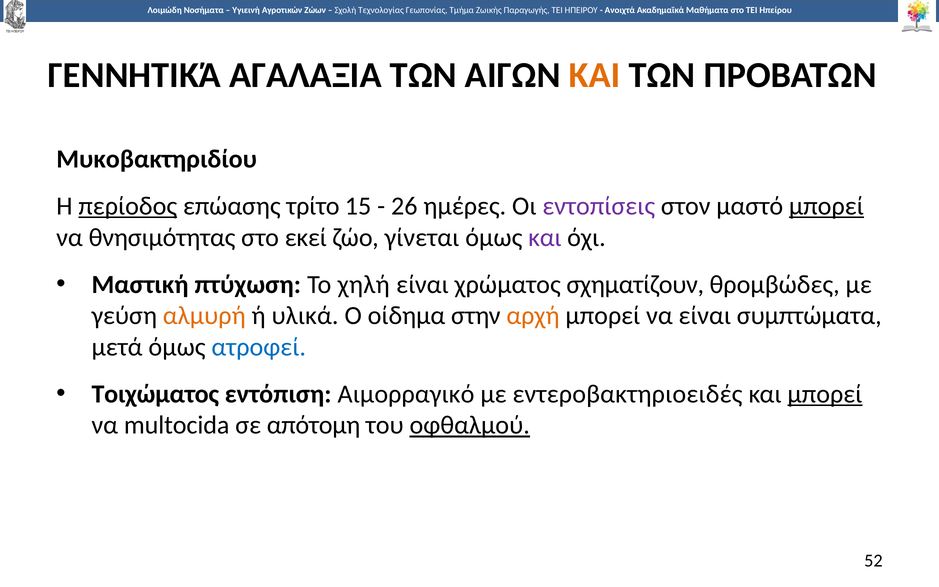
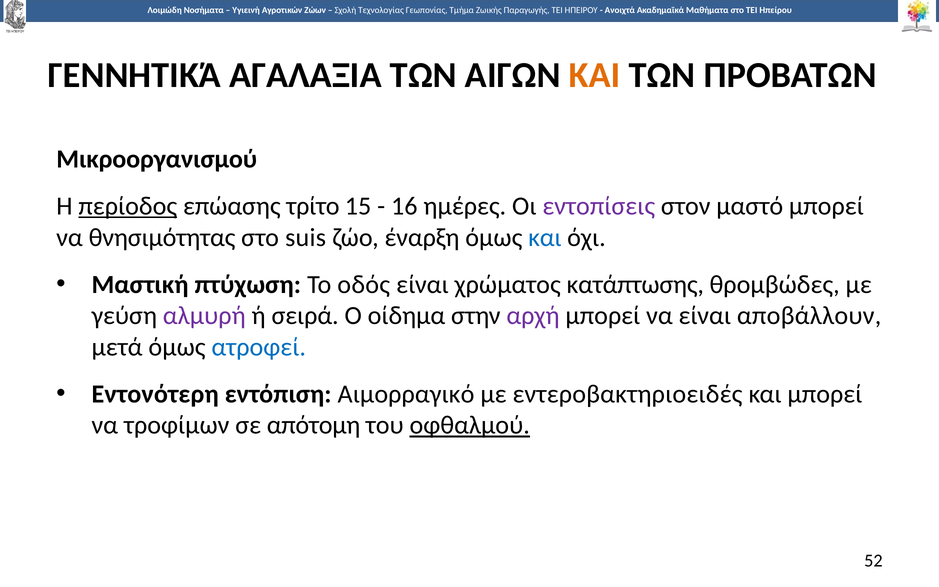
Μυκοβακτηριδίου: Μυκοβακτηριδίου -> Μικροοργανισμού
26: 26 -> 16
μπορεί at (826, 206) underline: present -> none
εκεί: εκεί -> suis
γίνεται: γίνεται -> έναρξη
και at (545, 237) colour: purple -> blue
χηλή: χηλή -> οδός
σχηματίζουν: σχηματίζουν -> κατάπτωσης
αλμυρή colour: orange -> purple
υλικά: υλικά -> σειρά
αρχή colour: orange -> purple
συμπτώματα: συμπτώματα -> αποβάλλουν
Τοιχώματος: Τοιχώματος -> Εντονότερη
μπορεί at (825, 394) underline: present -> none
multocida: multocida -> τροφίμων
